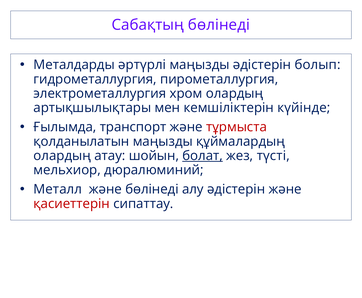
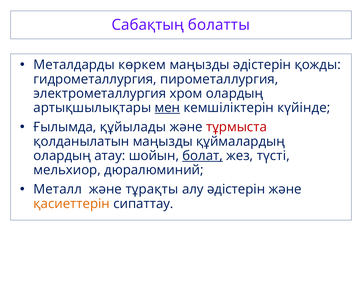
Сабақтың бөлінеді: бөлінеді -> болатты
әртүрлі: әртүрлі -> көркем
болып: болып -> қожды
мен underline: none -> present
транспорт: транспорт -> құйылады
және бөлінеді: бөлінеді -> тұрақты
қасиеттерін colour: red -> orange
